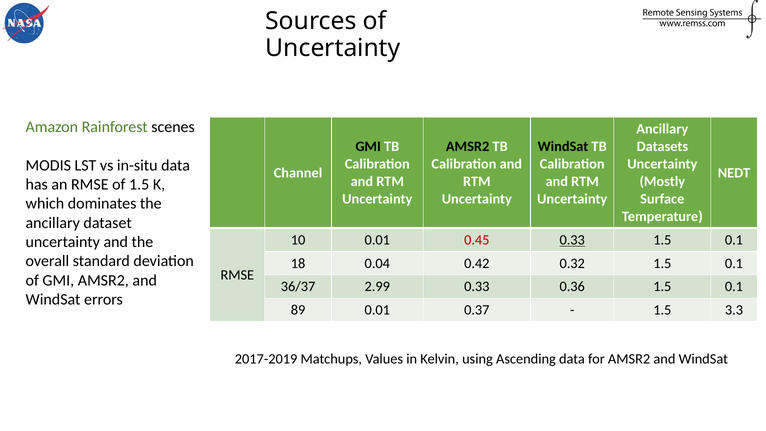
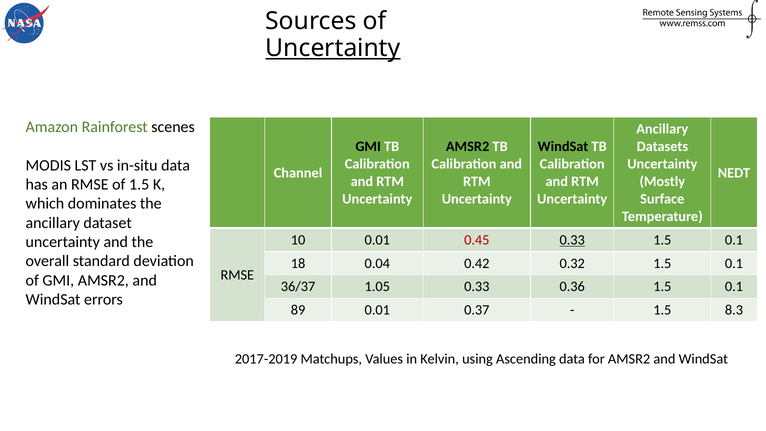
Uncertainty at (333, 48) underline: none -> present
2.99: 2.99 -> 1.05
3.3: 3.3 -> 8.3
